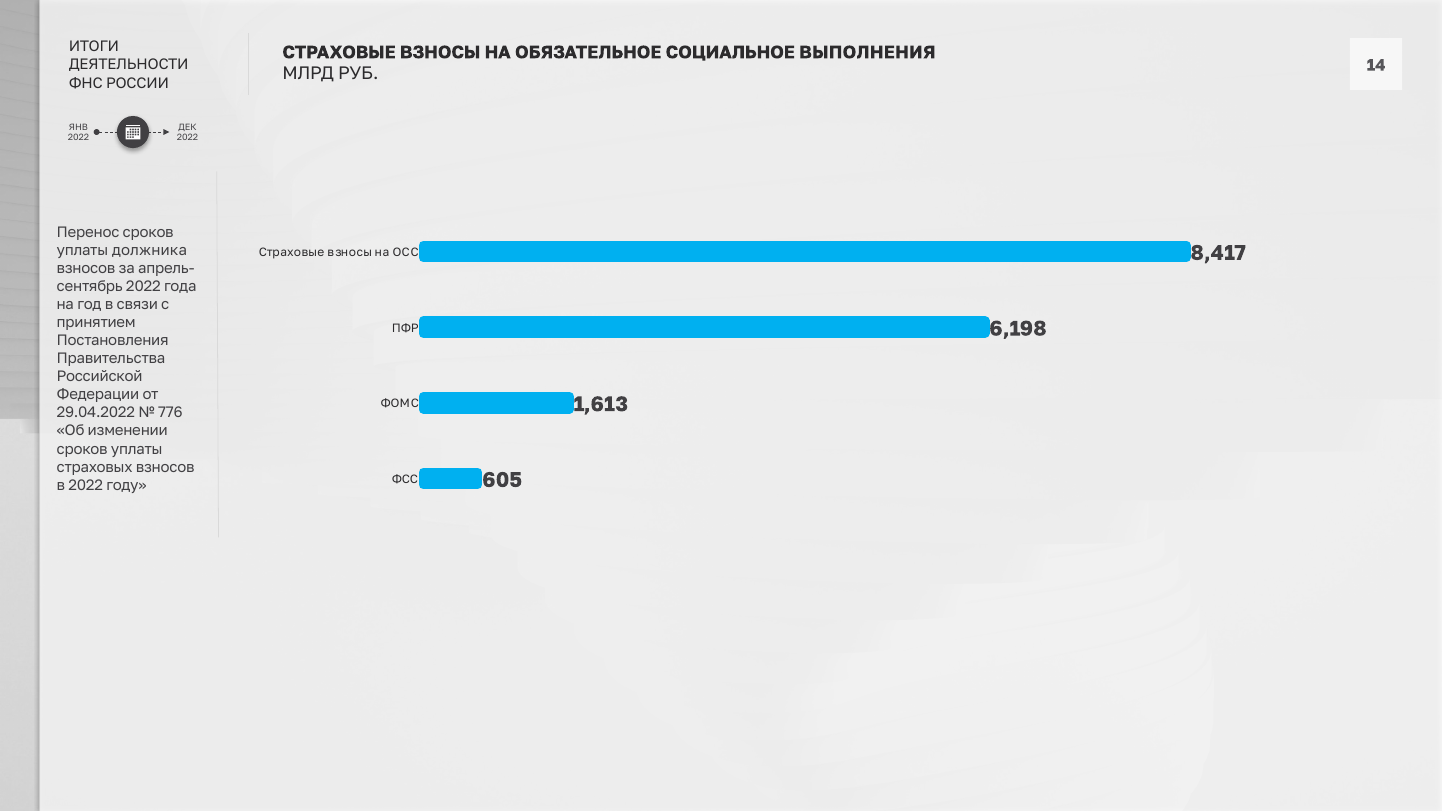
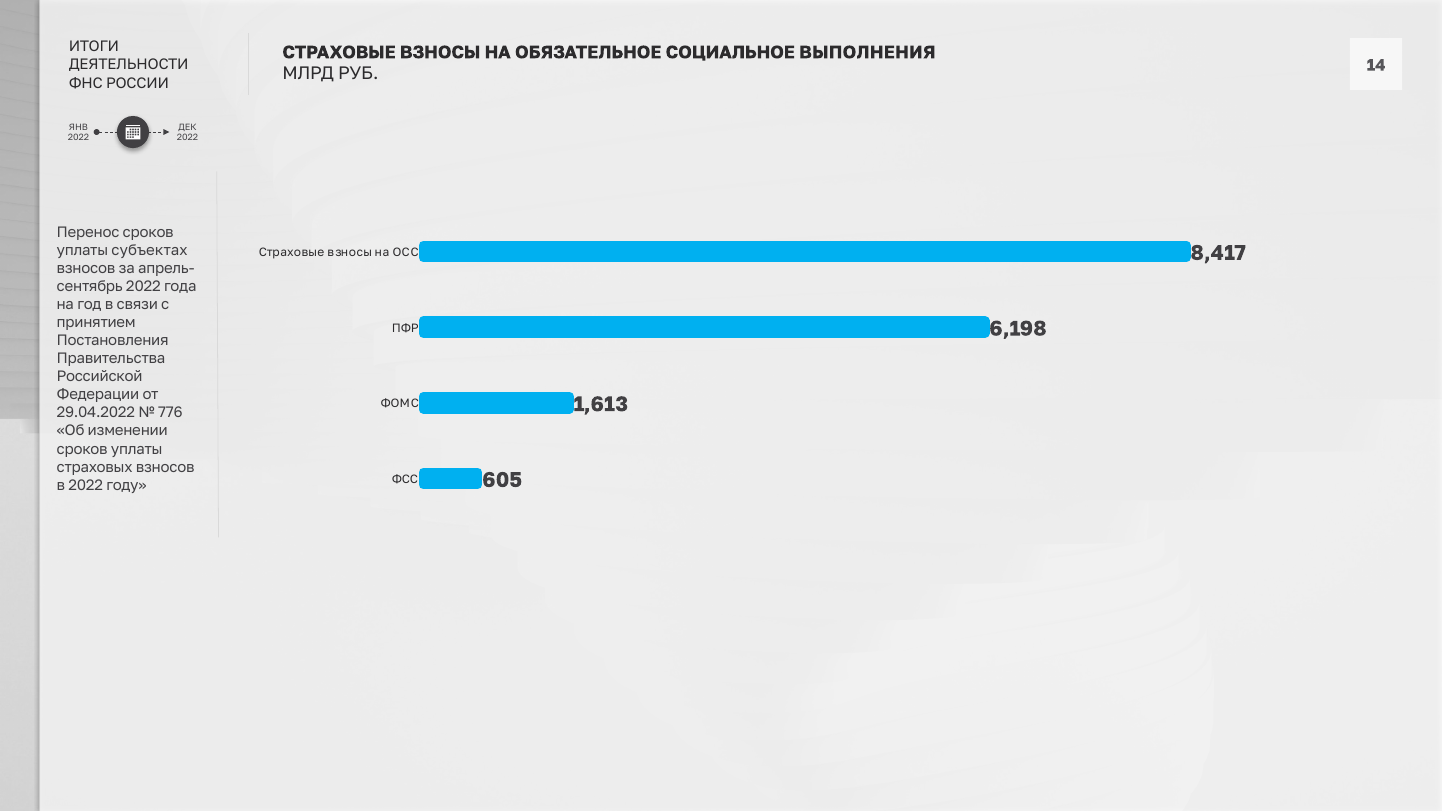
должника: должника -> субъектах
